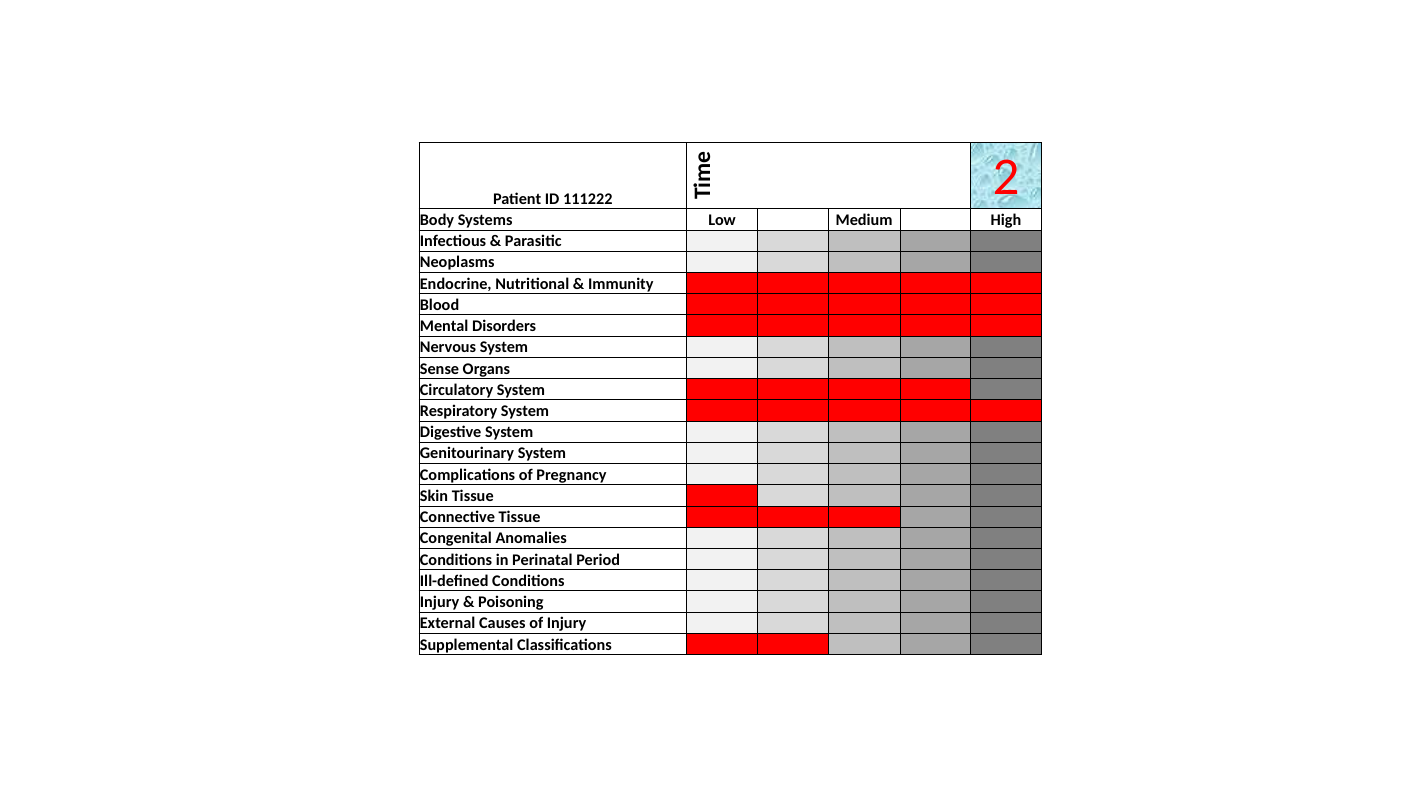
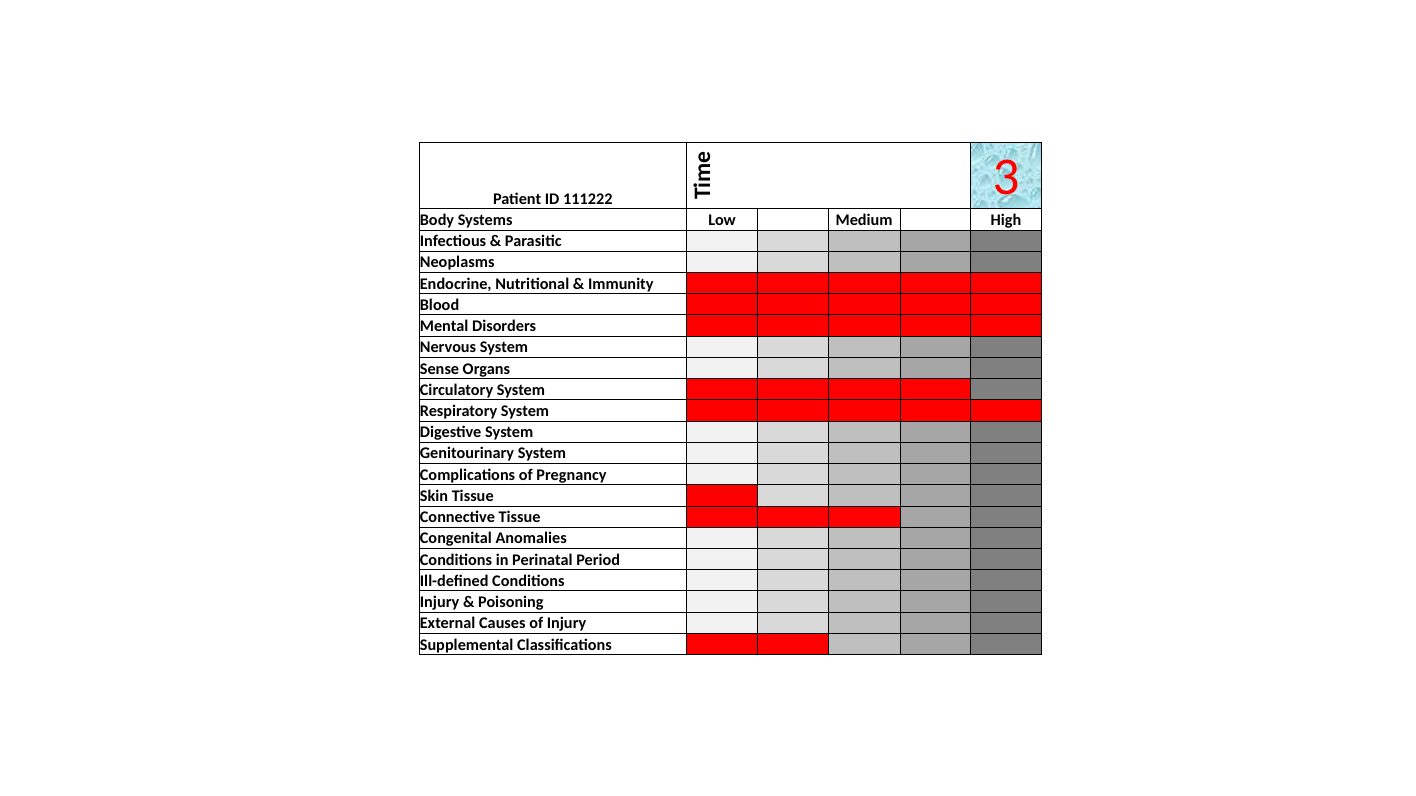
2: 2 -> 3
